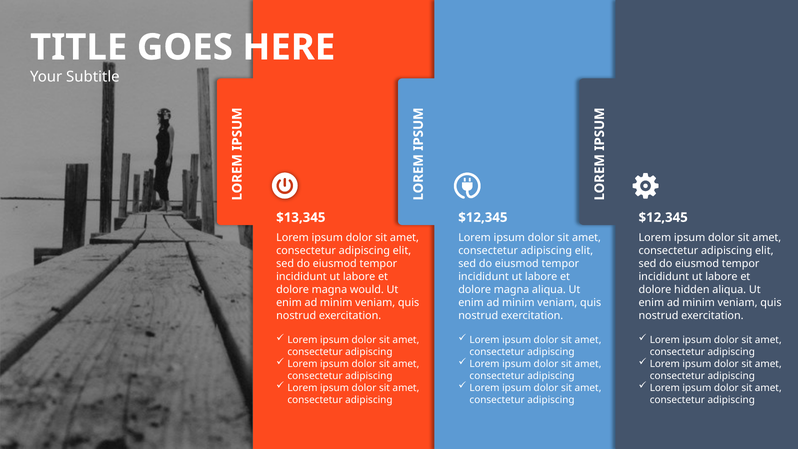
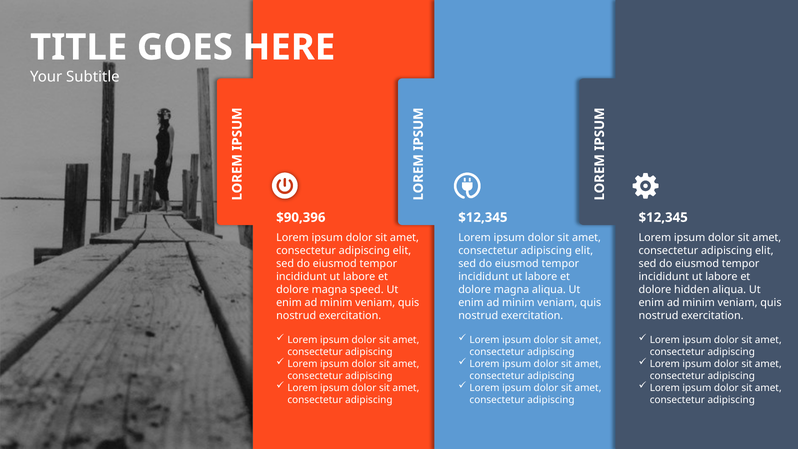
$13,345: $13,345 -> $90,396
would: would -> speed
